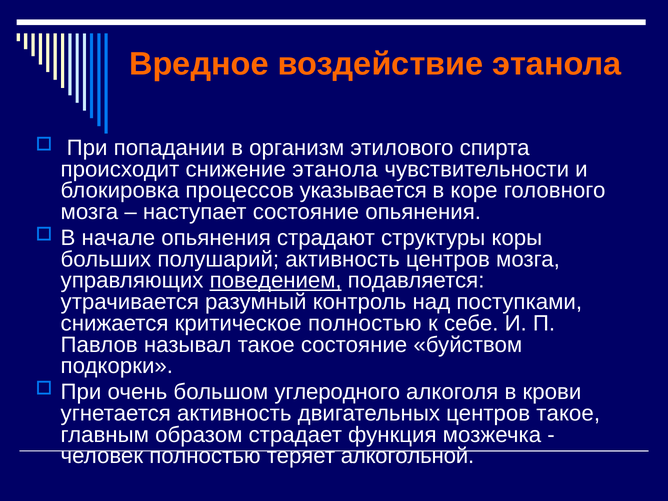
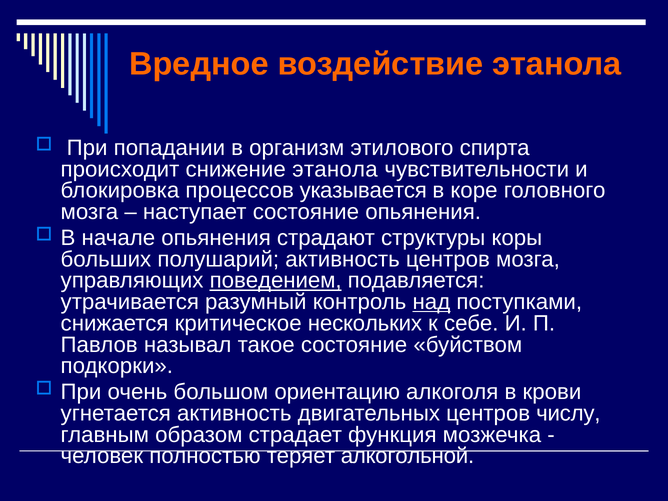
над underline: none -> present
критическое полностью: полностью -> нескольких
углеродного: углеродного -> ориентацию
центров такое: такое -> числу
